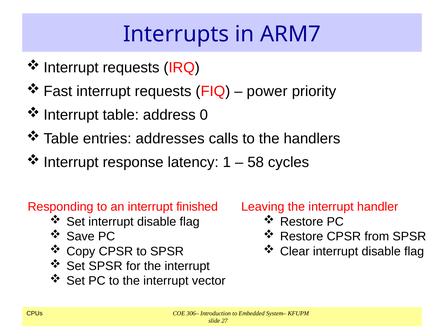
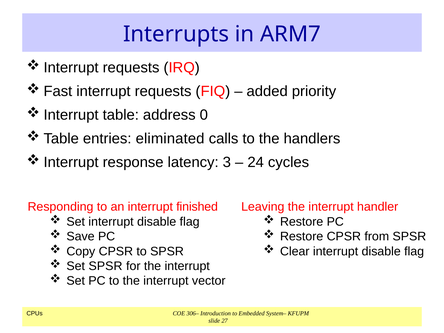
power: power -> added
addresses: addresses -> eliminated
1: 1 -> 3
58: 58 -> 24
